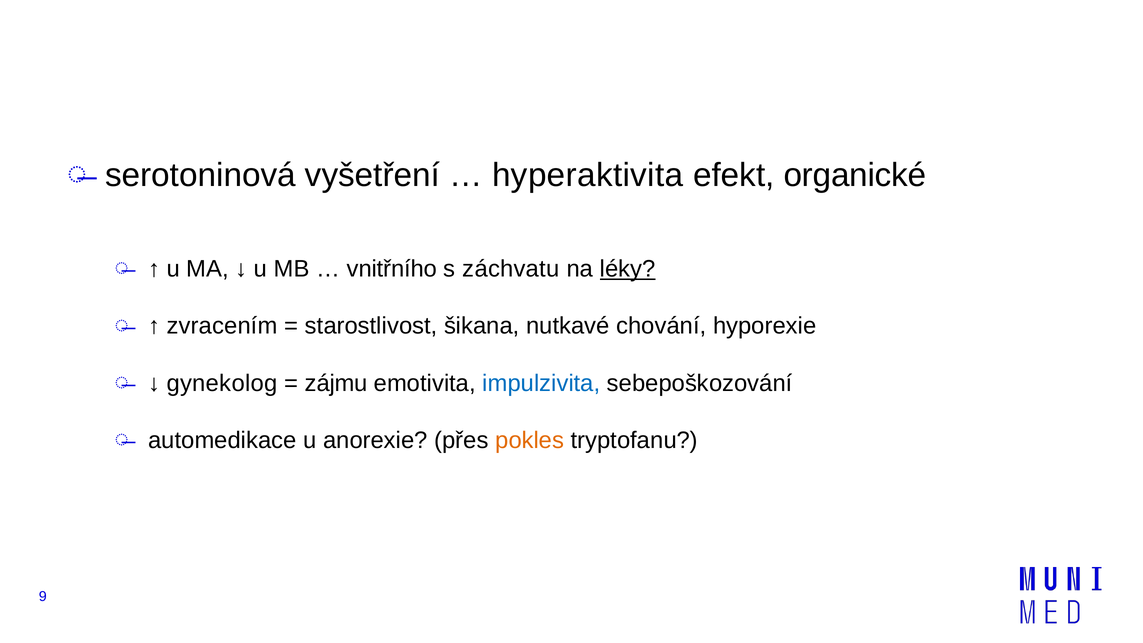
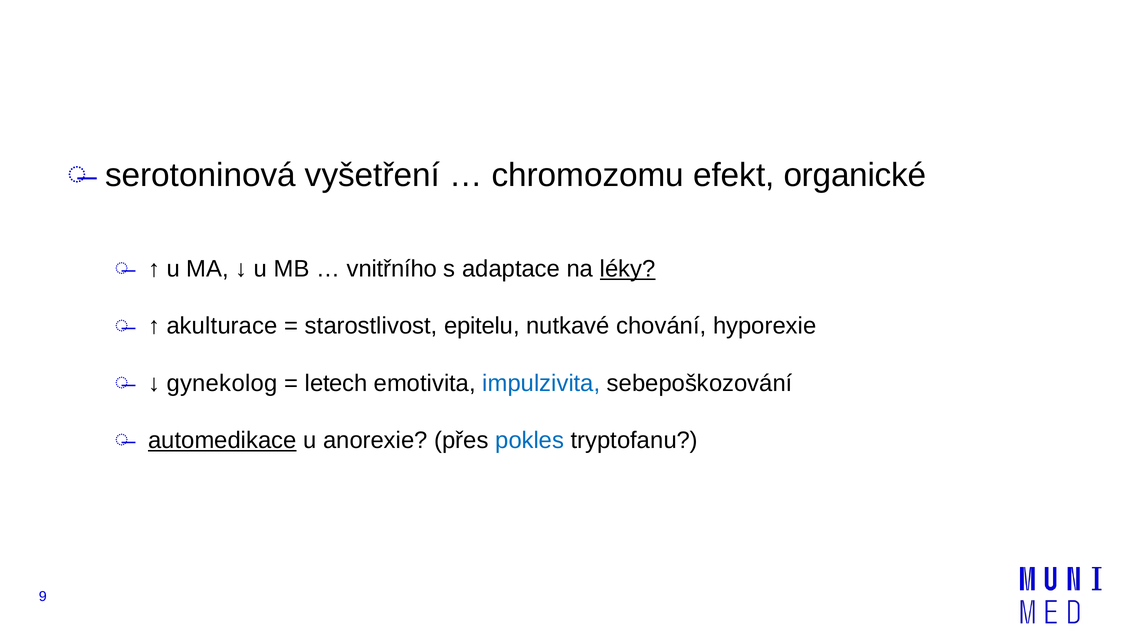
hyperaktivita: hyperaktivita -> chromozomu
záchvatu: záchvatu -> adaptace
zvracením: zvracením -> akulturace
šikana: šikana -> epitelu
zájmu: zájmu -> letech
automedikace underline: none -> present
pokles colour: orange -> blue
